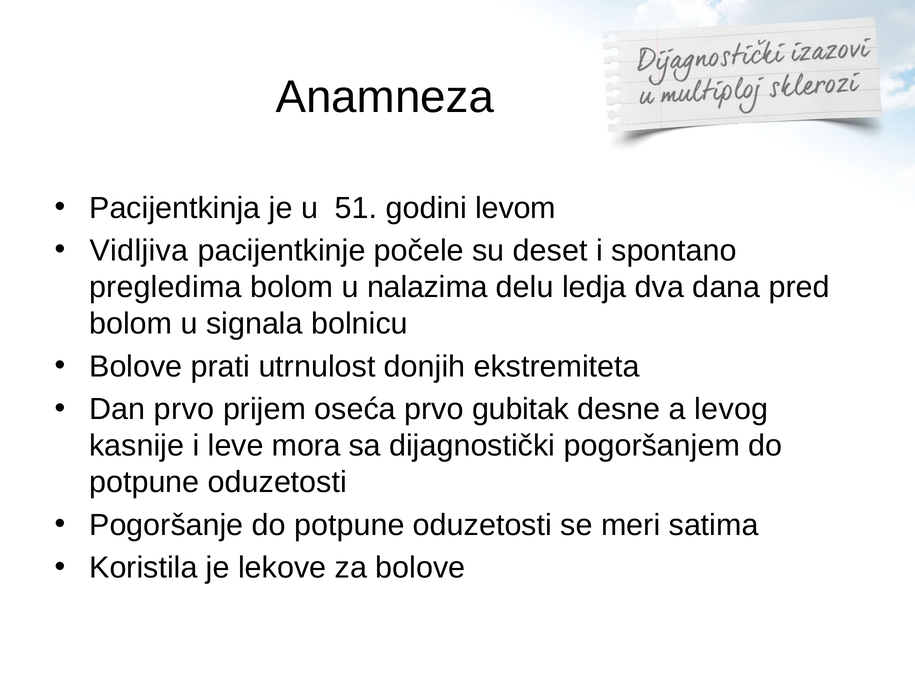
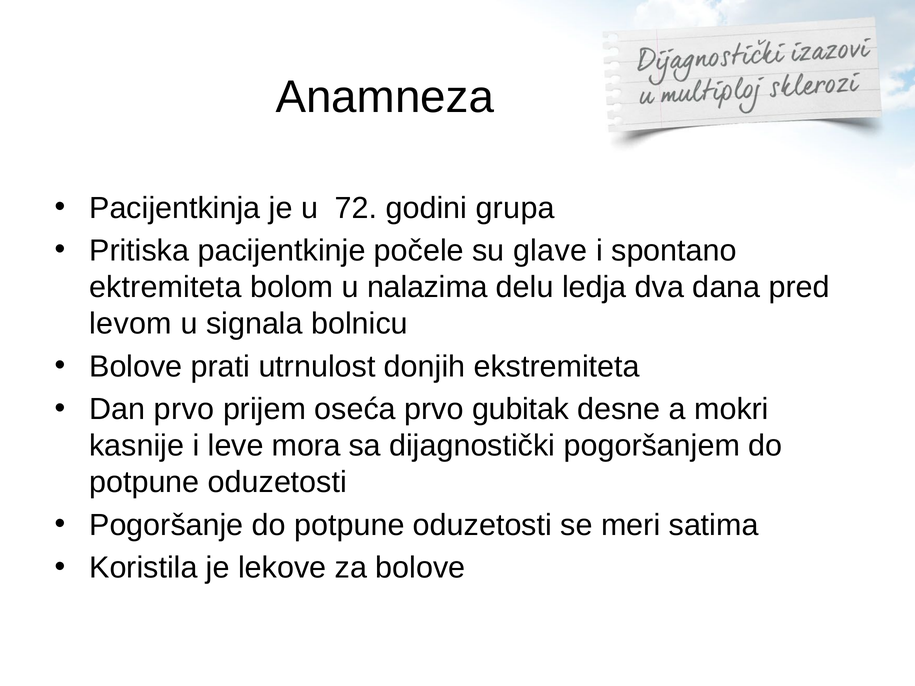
51: 51 -> 72
levom: levom -> grupa
Vidljiva: Vidljiva -> Pritiska
deset: deset -> glave
pregledima: pregledima -> ektremiteta
bolom at (131, 324): bolom -> levom
levog: levog -> mokri
